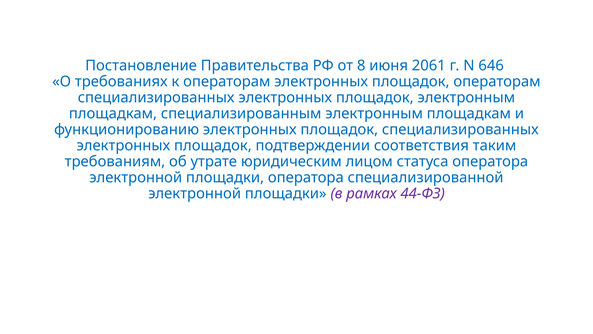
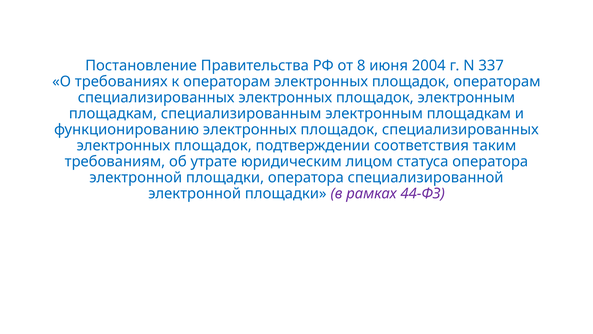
2061: 2061 -> 2004
646: 646 -> 337
